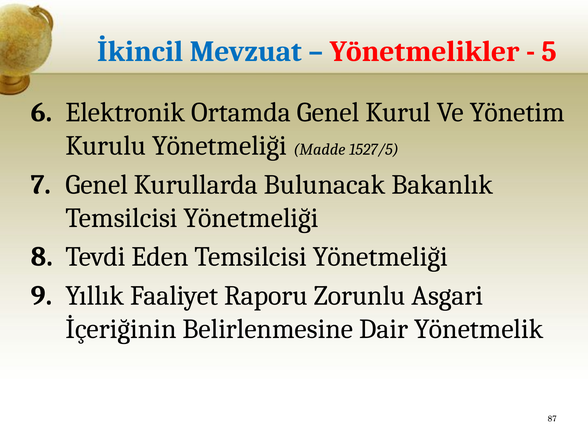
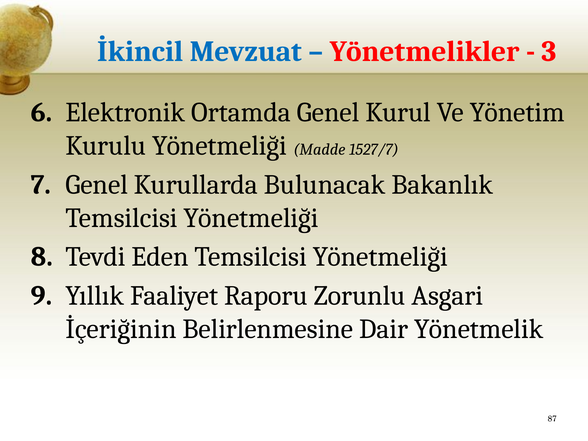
5: 5 -> 3
1527/5: 1527/5 -> 1527/7
